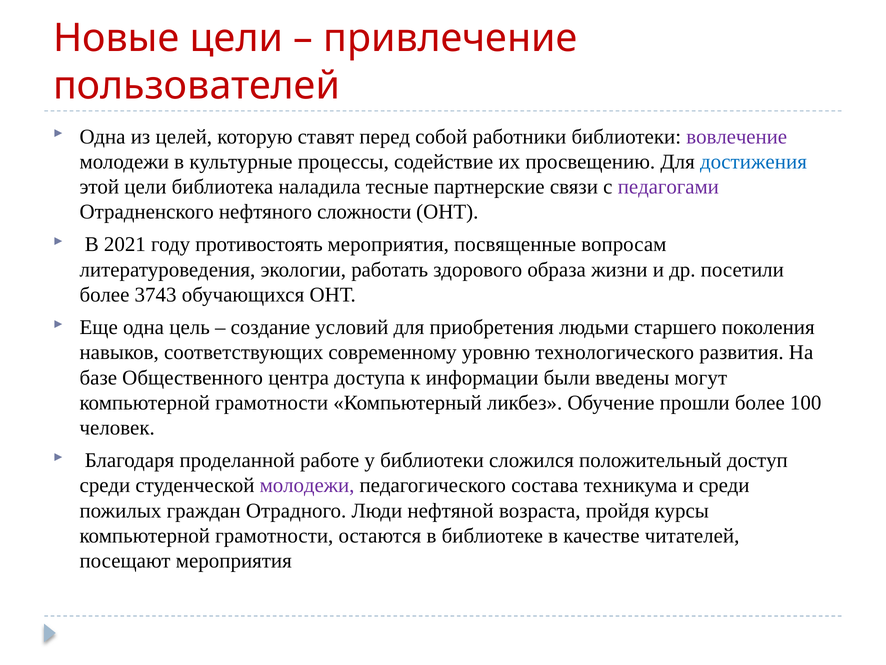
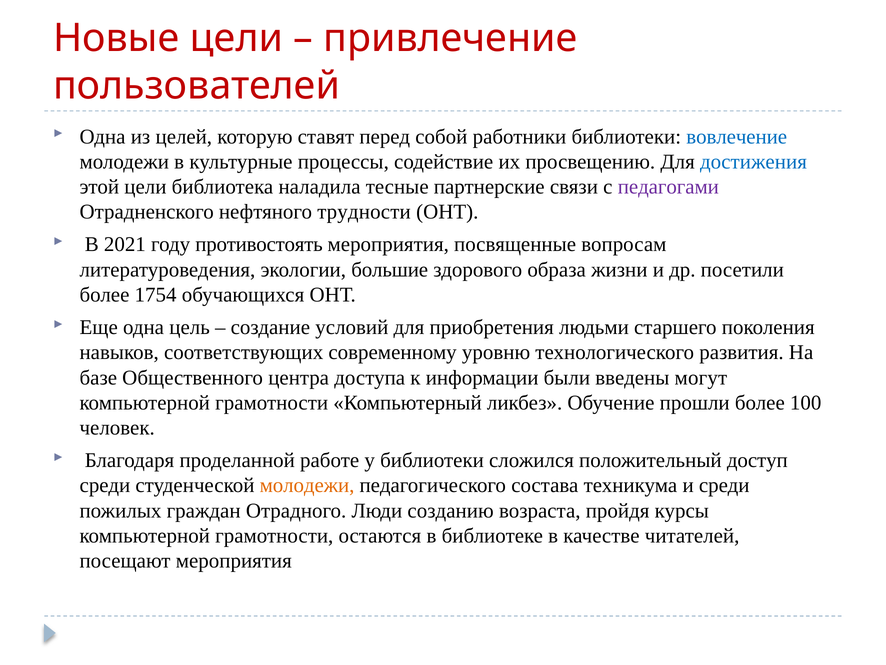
вовлечение colour: purple -> blue
сложности: сложности -> трудности
работать: работать -> большие
3743: 3743 -> 1754
молодежи at (307, 485) colour: purple -> orange
нефтяной: нефтяной -> созданию
